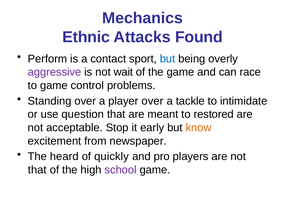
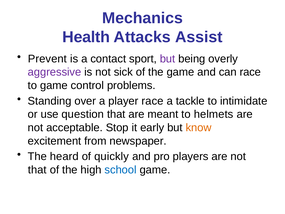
Ethnic: Ethnic -> Health
Found: Found -> Assist
Perform: Perform -> Prevent
but at (168, 59) colour: blue -> purple
wait: wait -> sick
player over: over -> race
restored: restored -> helmets
school colour: purple -> blue
